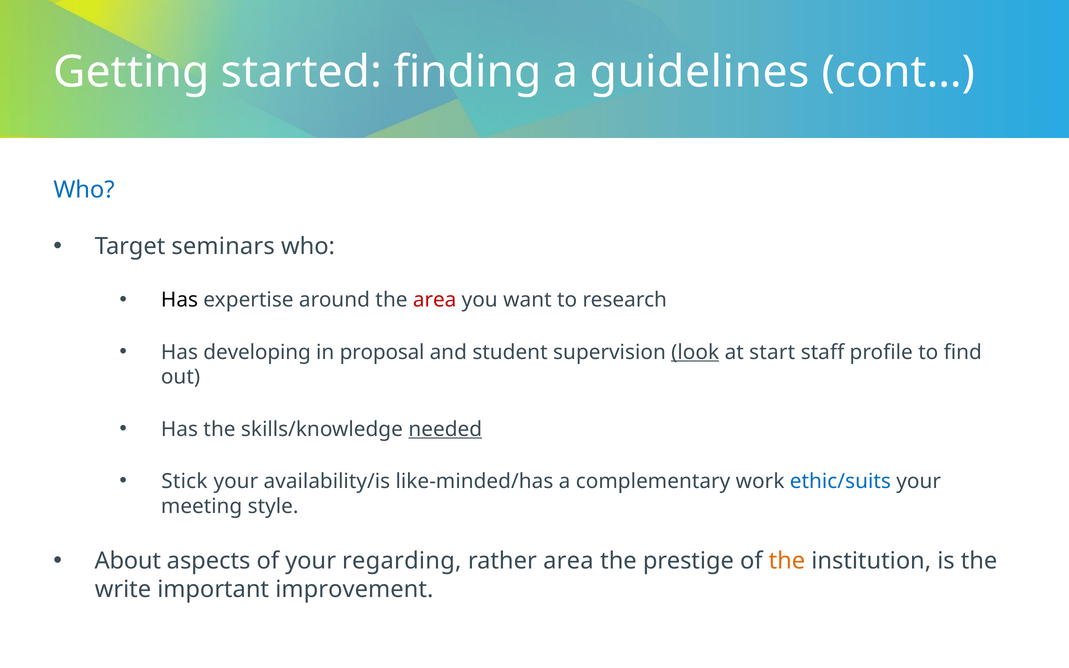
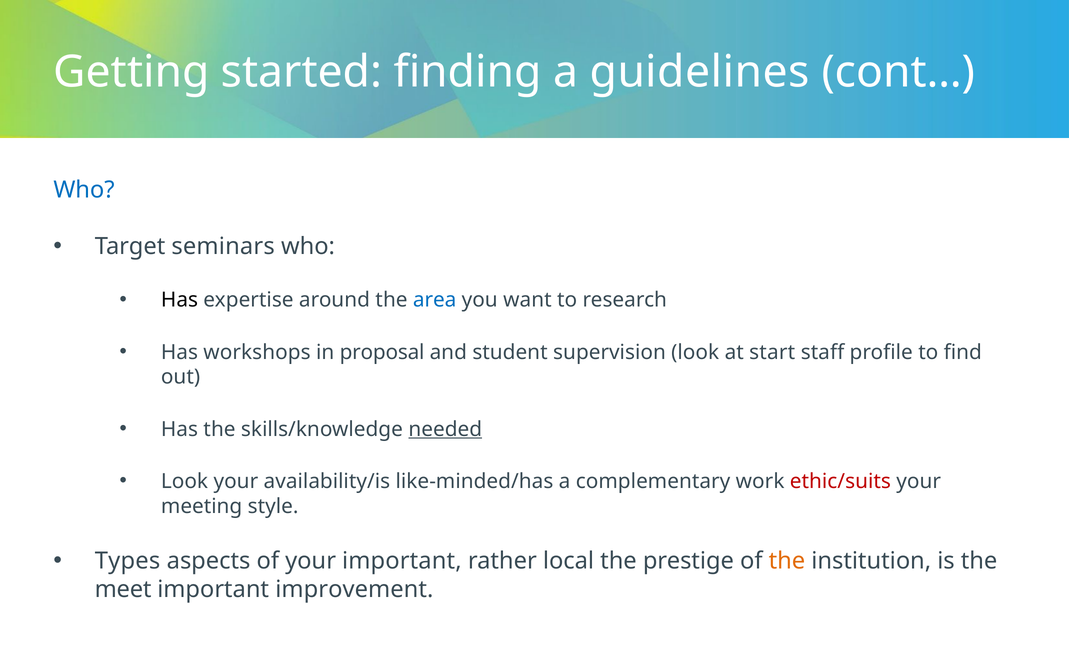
area at (435, 300) colour: red -> blue
developing: developing -> workshops
look at (695, 352) underline: present -> none
Stick at (184, 481): Stick -> Look
ethic/suits colour: blue -> red
About: About -> Types
your regarding: regarding -> important
rather area: area -> local
write: write -> meet
